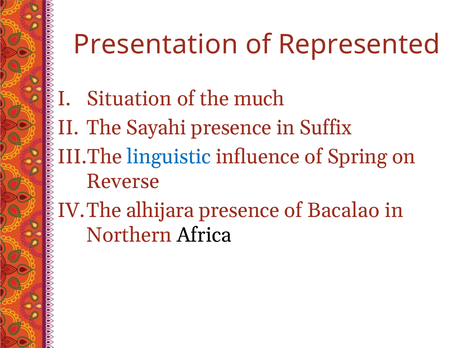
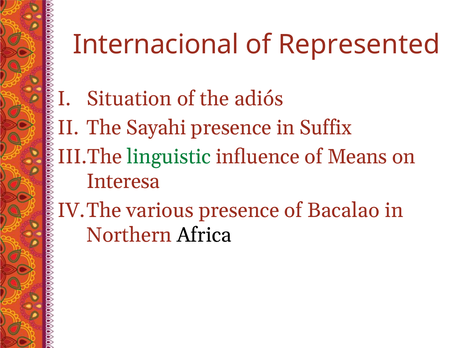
Presentation: Presentation -> Internacional
much: much -> adiós
linguistic colour: blue -> green
Spring: Spring -> Means
Reverse: Reverse -> Interesa
alhijara: alhijara -> various
